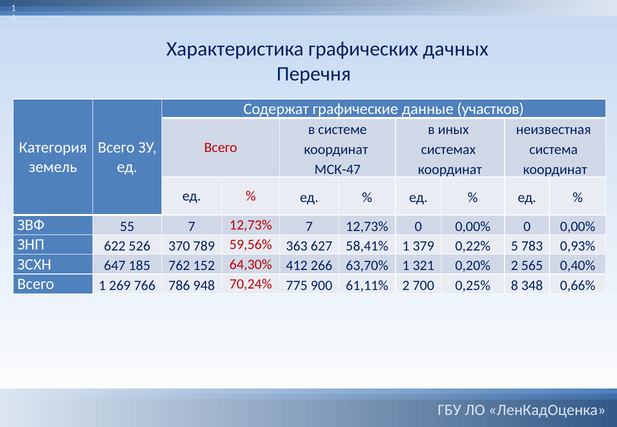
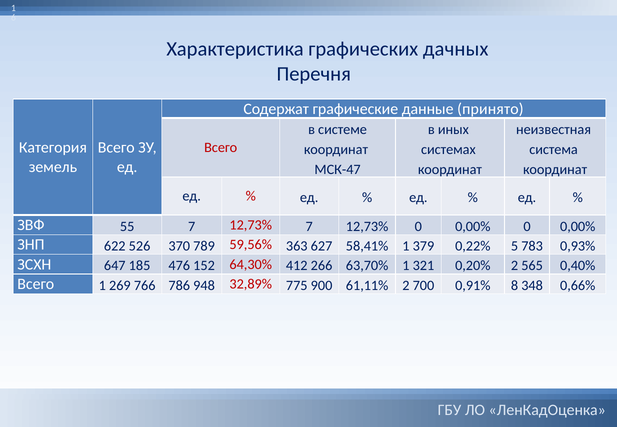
участков: участков -> принято
762: 762 -> 476
70,24%: 70,24% -> 32,89%
0,25%: 0,25% -> 0,91%
